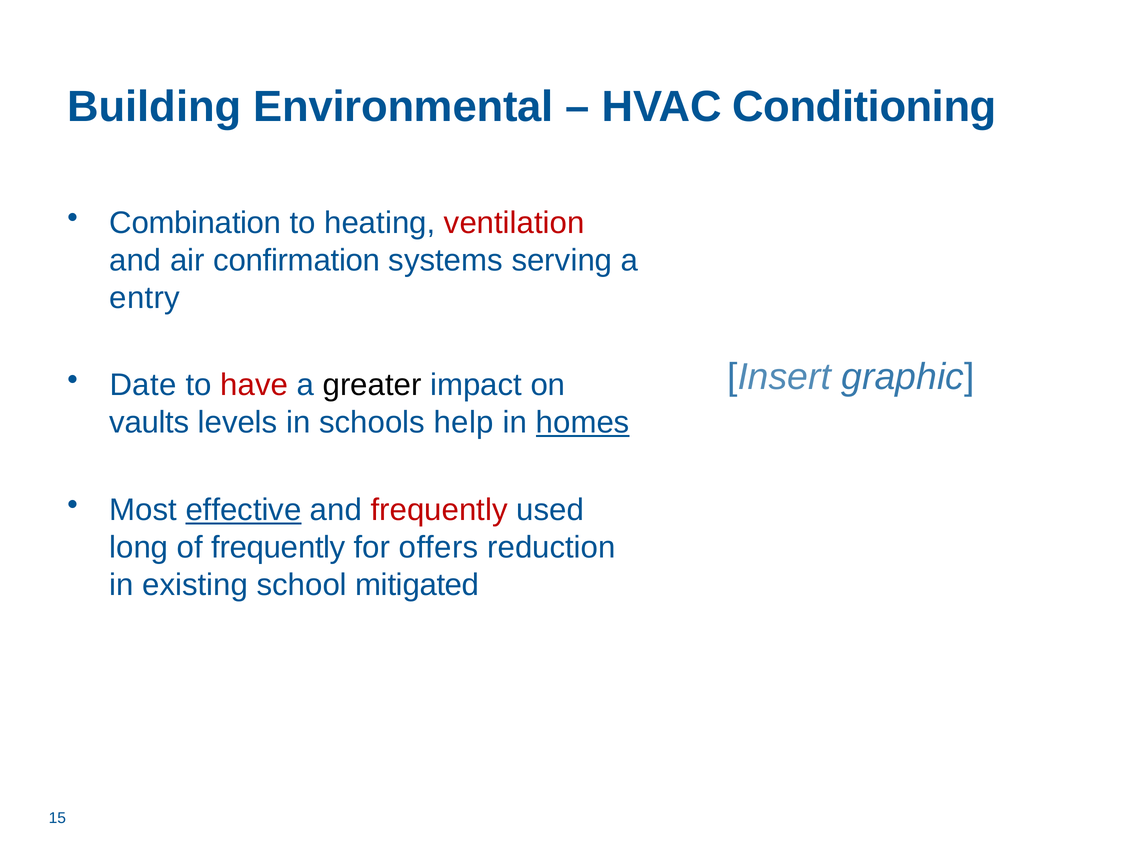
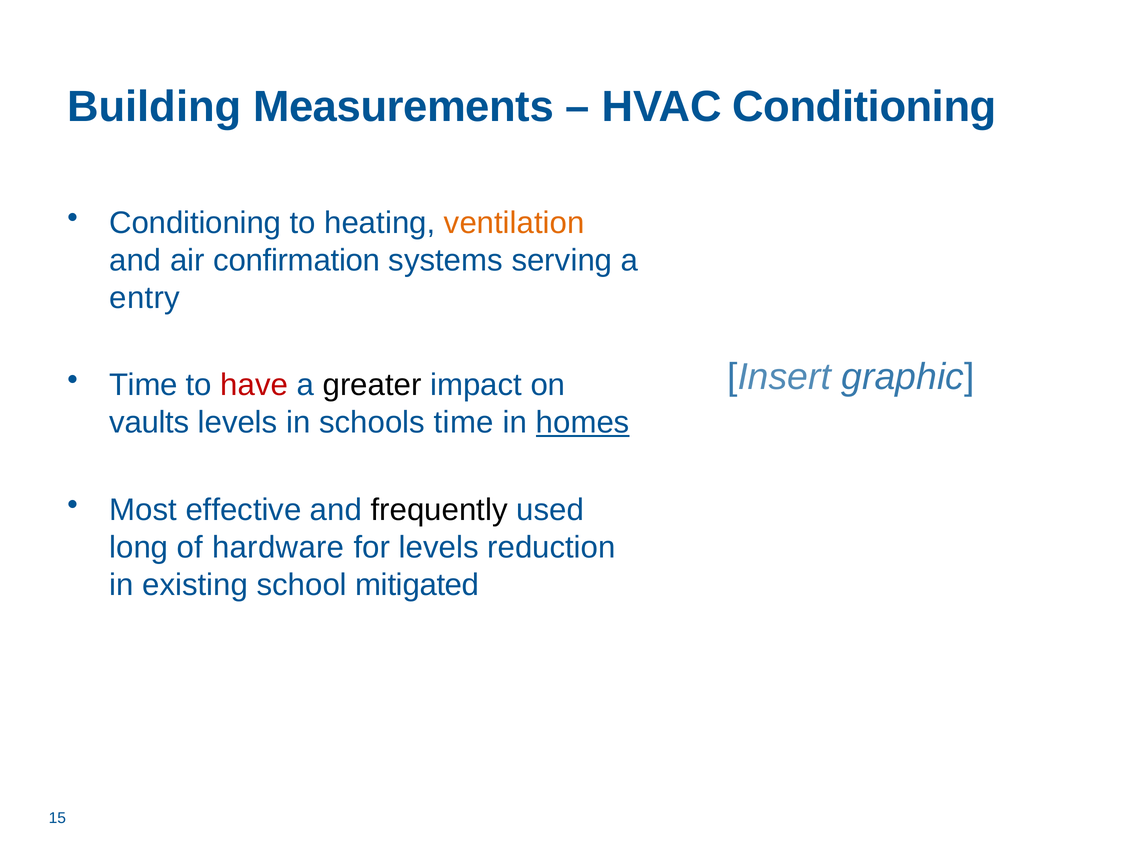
Environmental: Environmental -> Measurements
Combination at (195, 223): Combination -> Conditioning
ventilation colour: red -> orange
Date at (143, 385): Date -> Time
schools help: help -> time
effective underline: present -> none
frequently at (439, 510) colour: red -> black
of frequently: frequently -> hardware
for offers: offers -> levels
